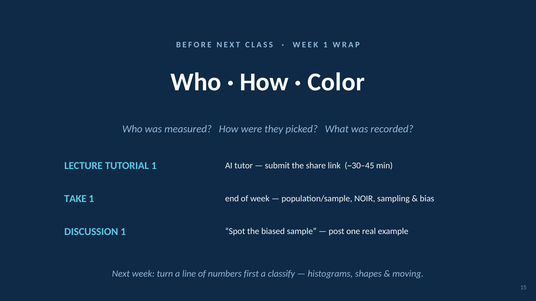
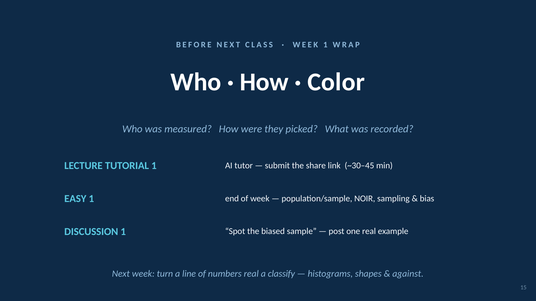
TAKE: TAKE -> EASY
numbers first: first -> real
moving: moving -> against
